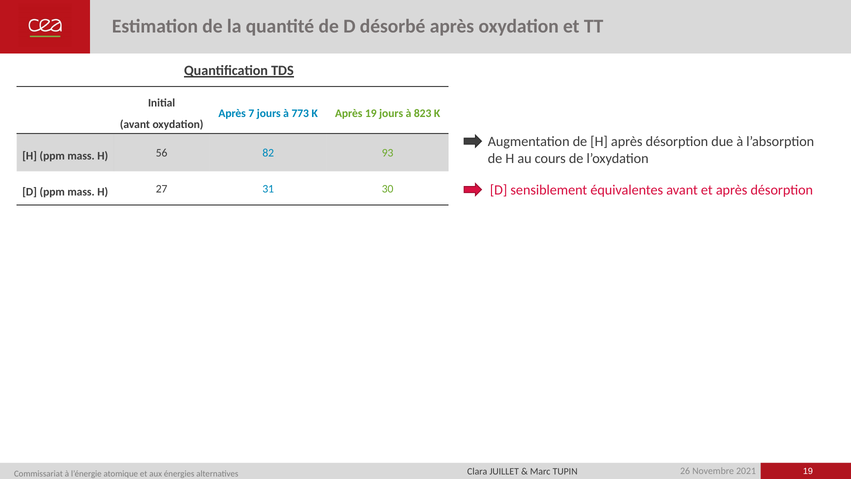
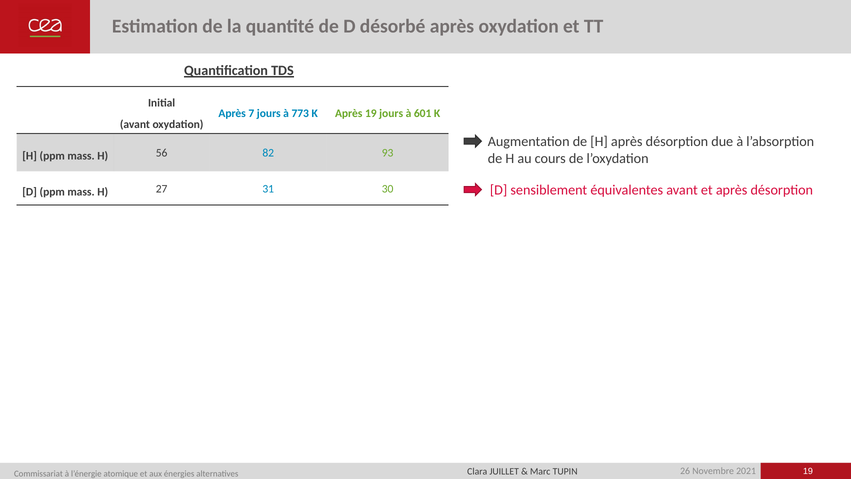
823: 823 -> 601
